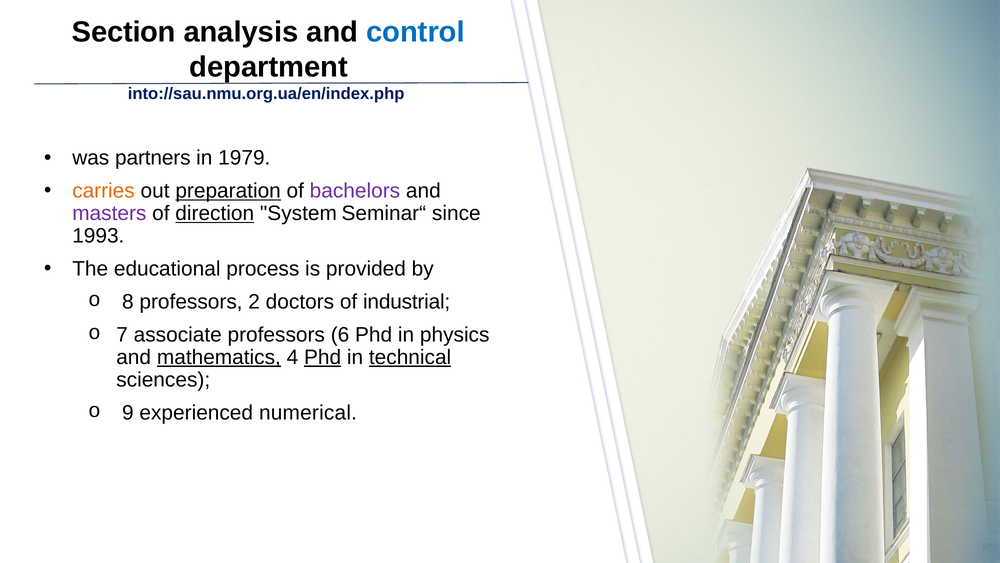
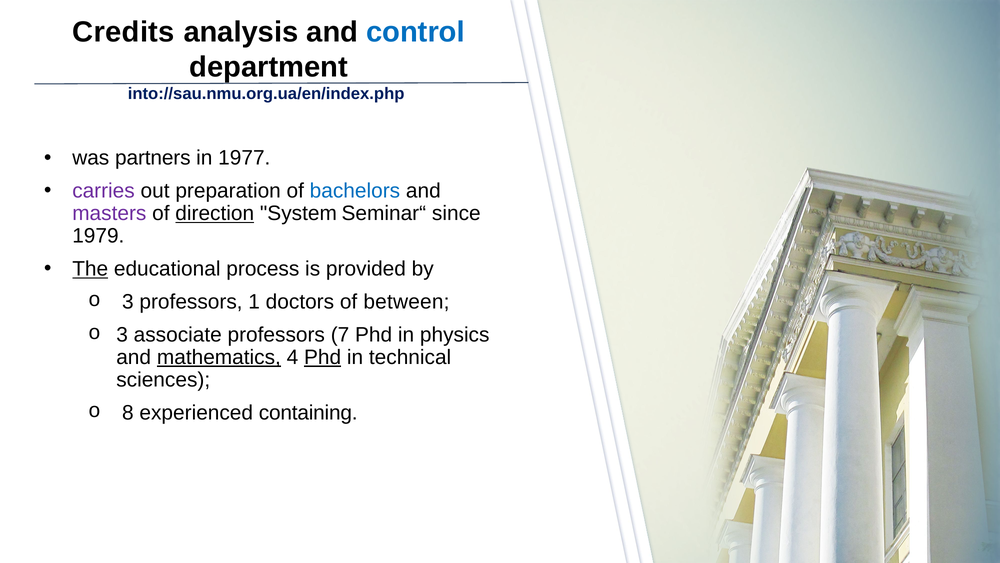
Section: Section -> Credits
1979: 1979 -> 1977
carries colour: orange -> purple
preparation underline: present -> none
bachelors colour: purple -> blue
1993: 1993 -> 1979
The underline: none -> present
8 at (128, 302): 8 -> 3
2: 2 -> 1
industrial: industrial -> between
7 at (122, 335): 7 -> 3
6: 6 -> 7
technical underline: present -> none
9: 9 -> 8
numerical: numerical -> containing
